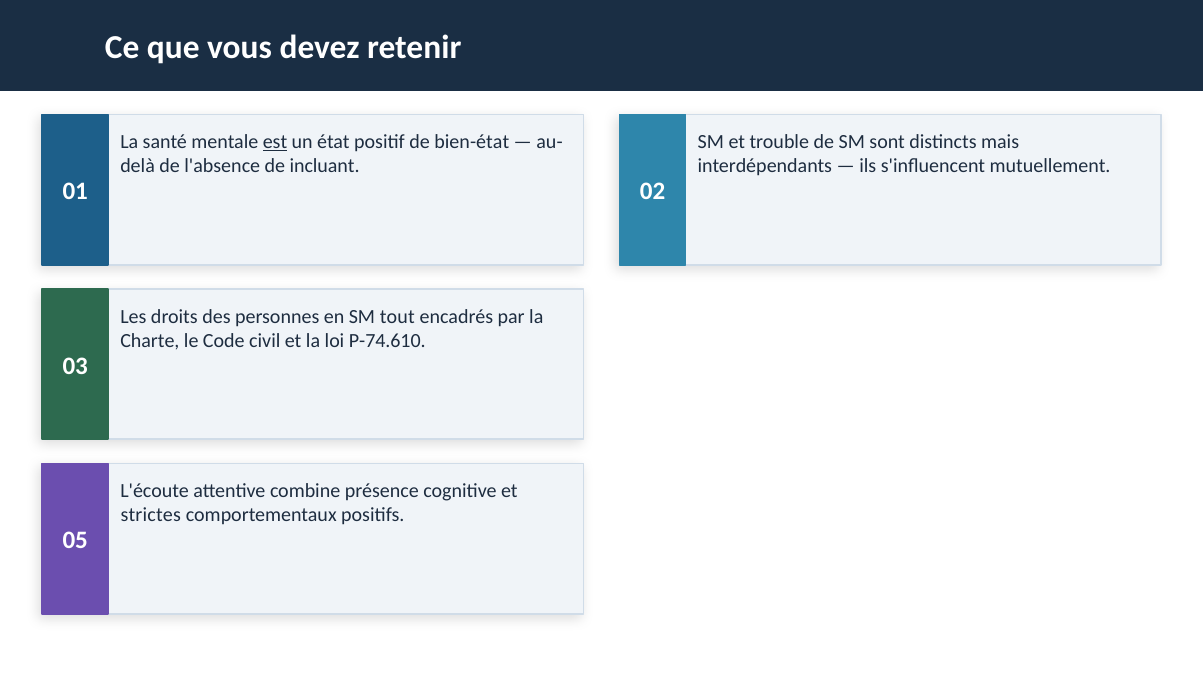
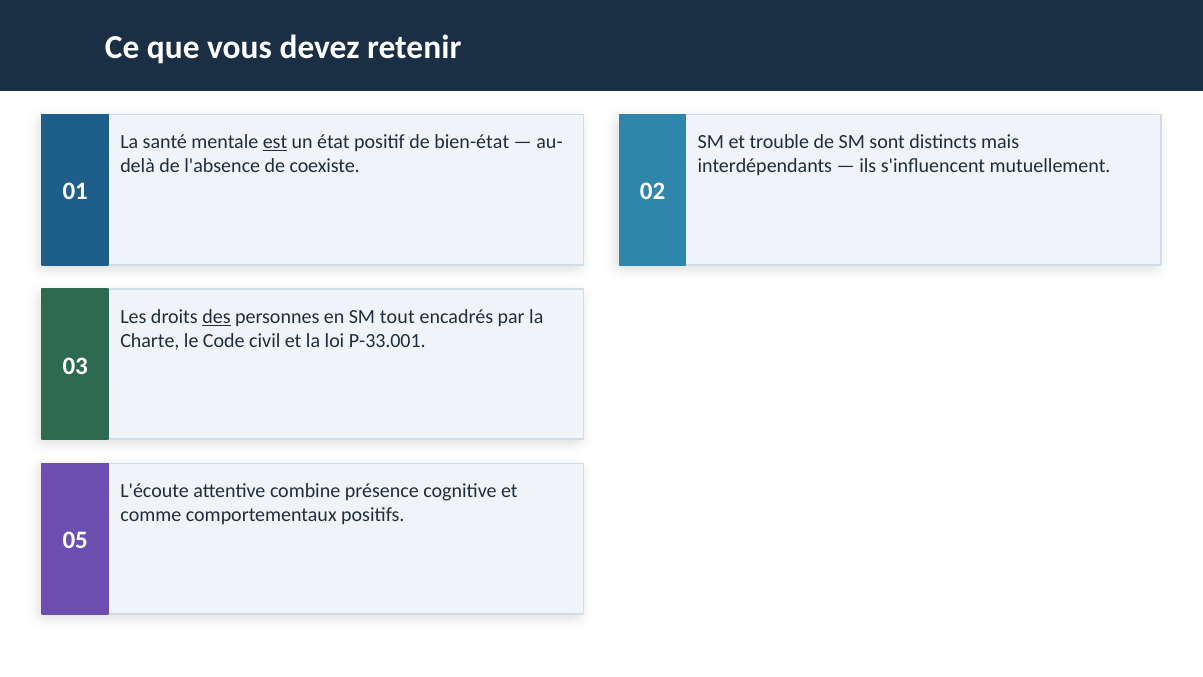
incluant: incluant -> coexiste
des underline: none -> present
P-74.610: P-74.610 -> P-33.001
strictes: strictes -> comme
